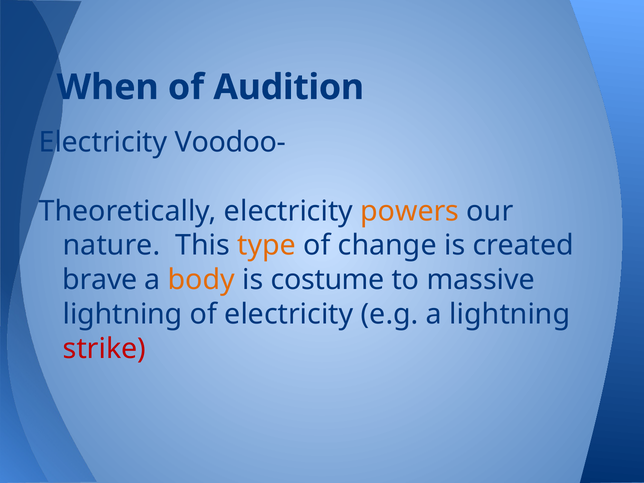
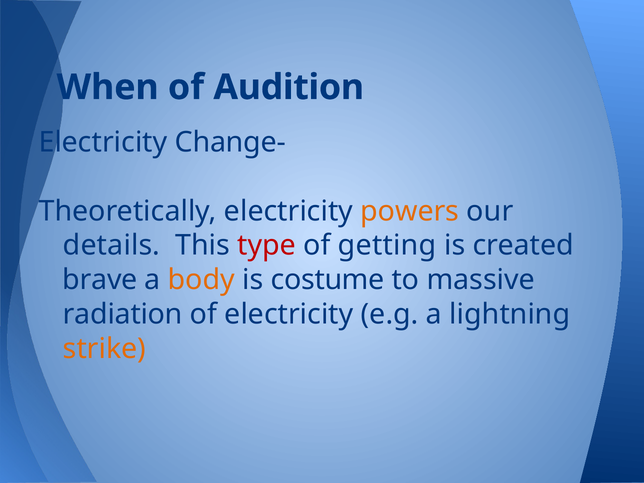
Voodoo-: Voodoo- -> Change-
nature: nature -> details
type colour: orange -> red
change: change -> getting
lightning at (123, 314): lightning -> radiation
strike colour: red -> orange
